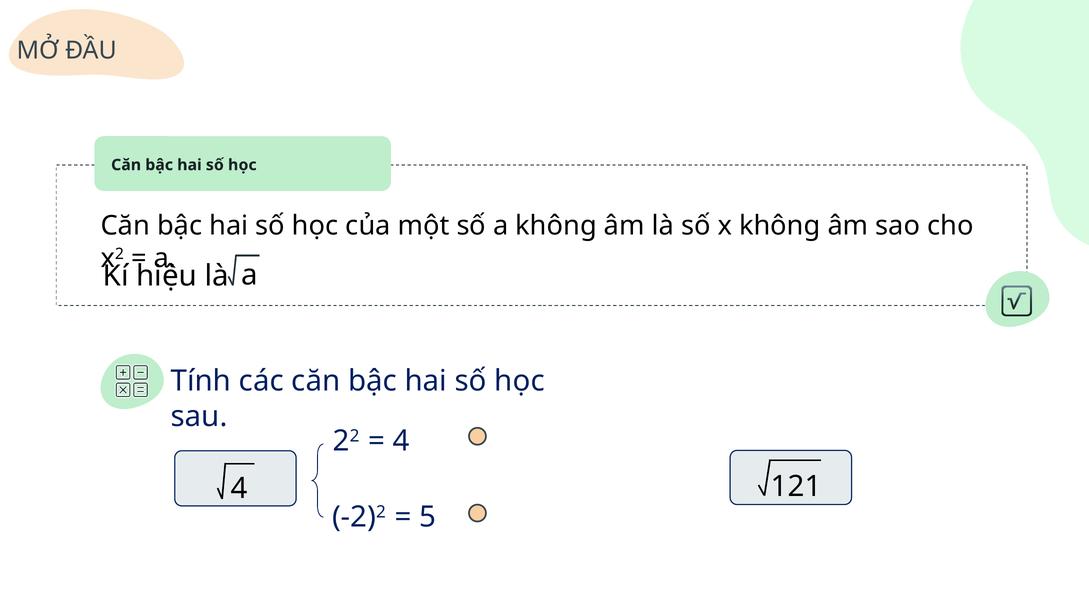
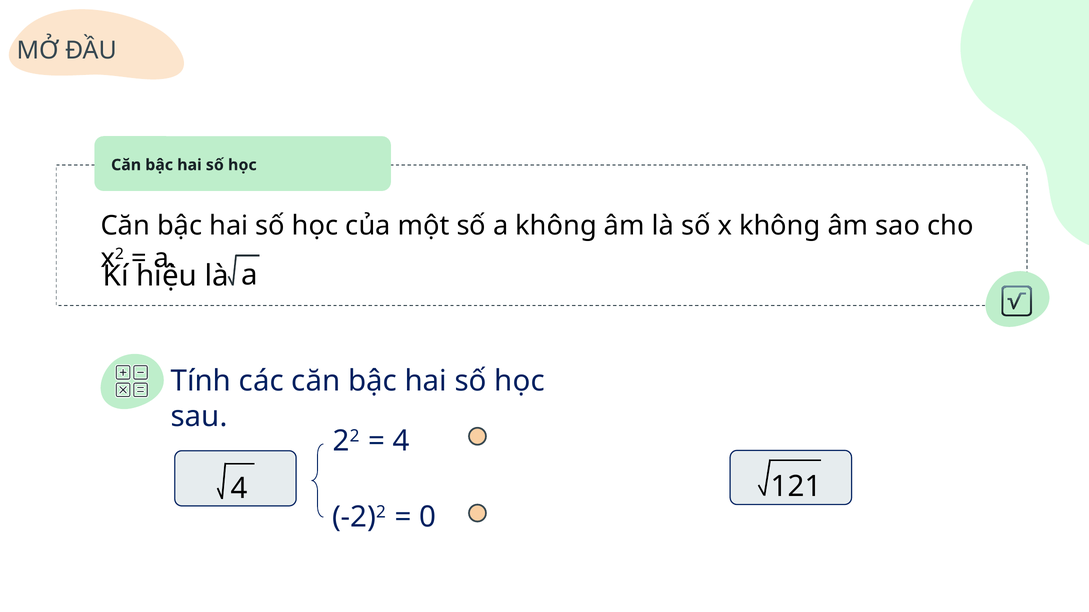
5: 5 -> 0
